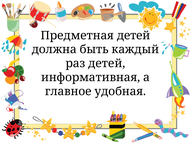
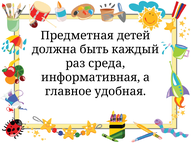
раз детей: детей -> среда
